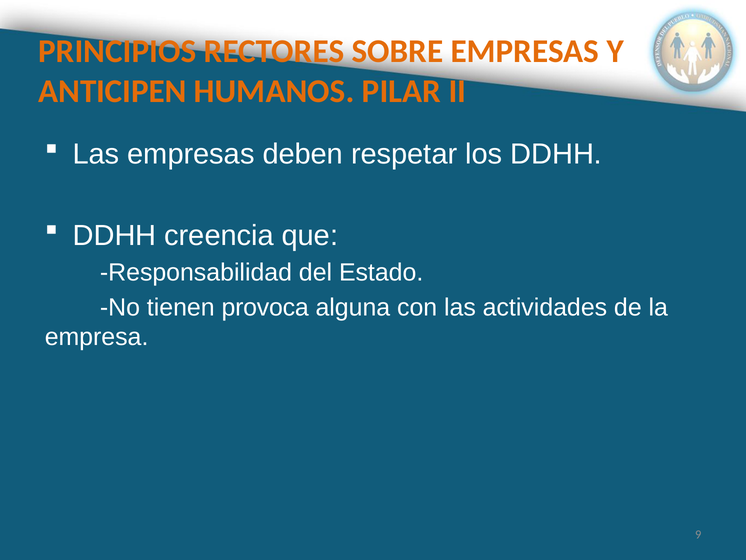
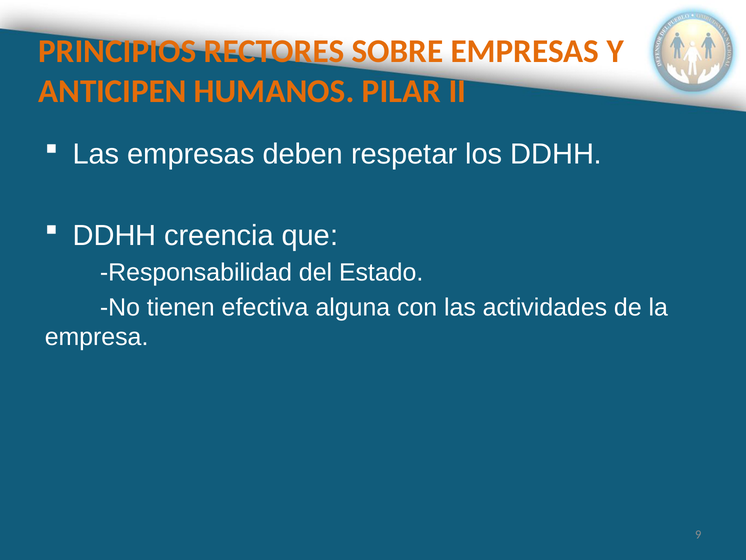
provoca: provoca -> efectiva
